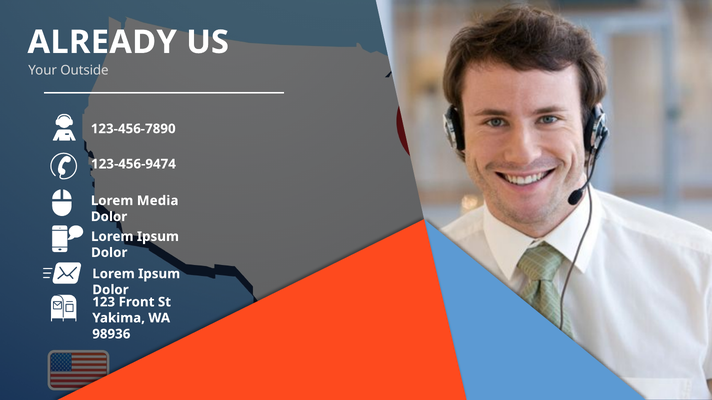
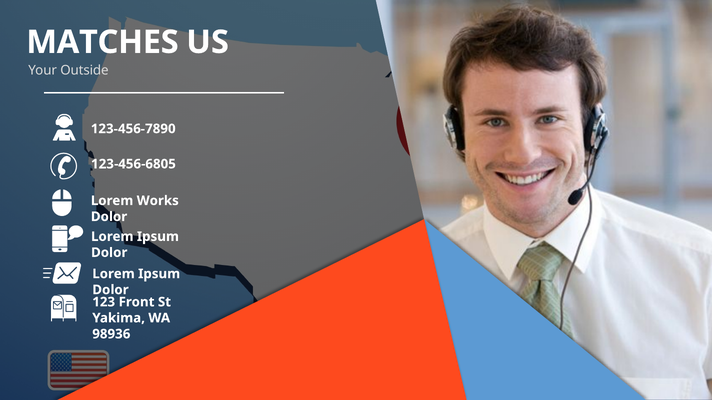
ALREADY: ALREADY -> MATCHES
123-456-9474: 123-456-9474 -> 123-456-6805
Media: Media -> Works
